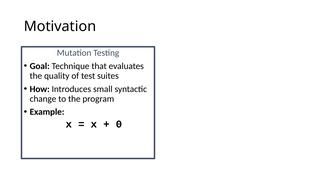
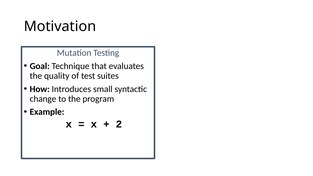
0: 0 -> 2
